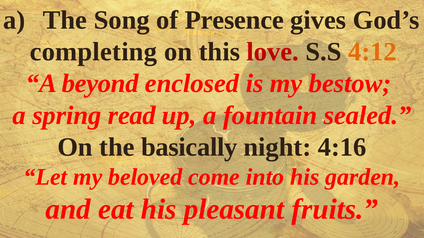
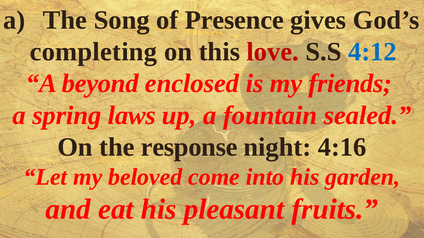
4:12 colour: orange -> blue
bestow: bestow -> friends
read: read -> laws
basically: basically -> response
